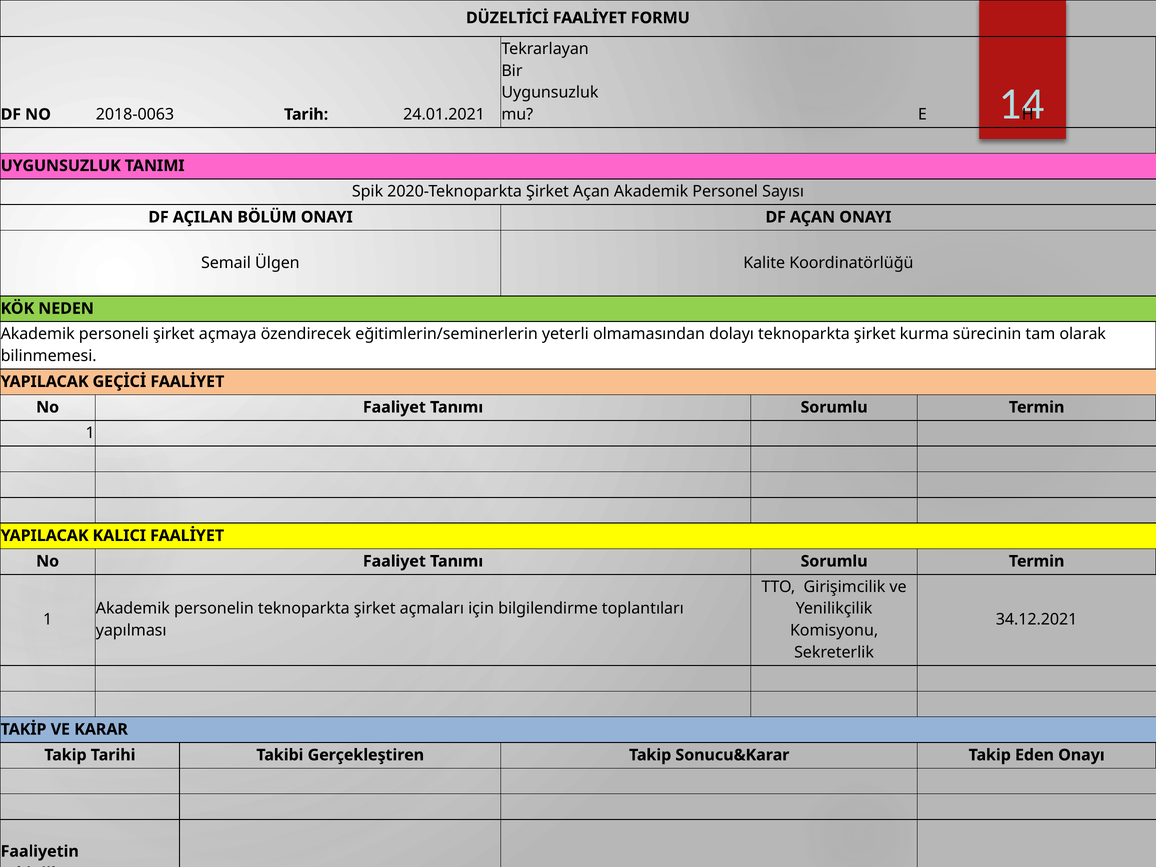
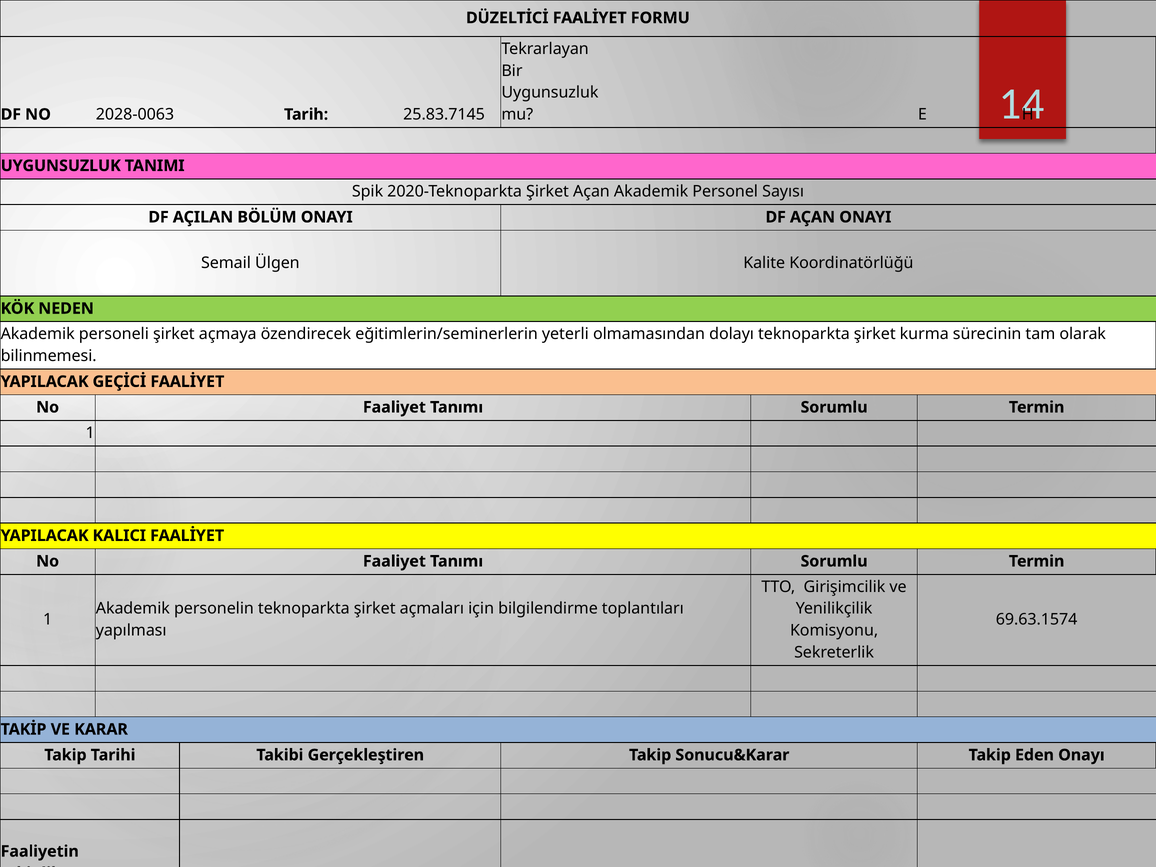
2018-0063: 2018-0063 -> 2028-0063
24.01.2021: 24.01.2021 -> 25.83.7145
34.12.2021: 34.12.2021 -> 69.63.1574
